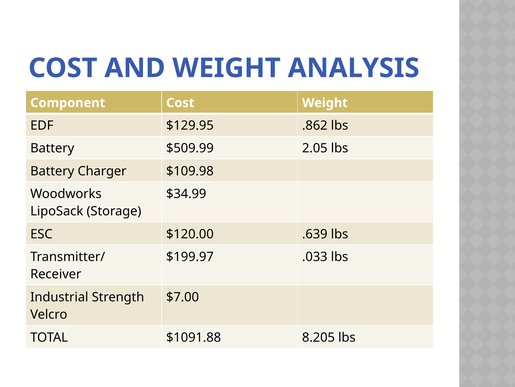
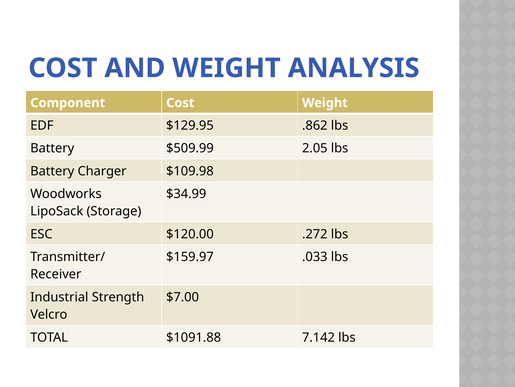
.639: .639 -> .272
$199.97: $199.97 -> $159.97
8.205: 8.205 -> 7.142
